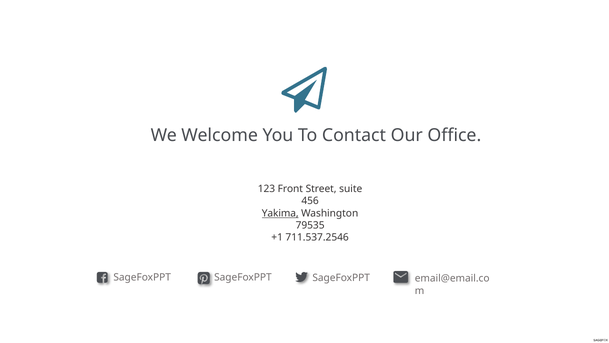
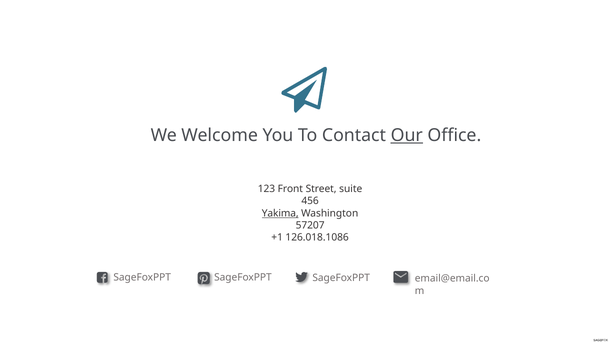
Our underline: none -> present
79535: 79535 -> 57207
711.537.2546: 711.537.2546 -> 126.018.1086
